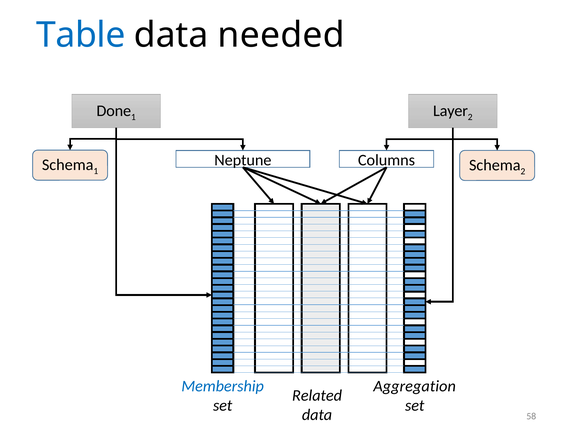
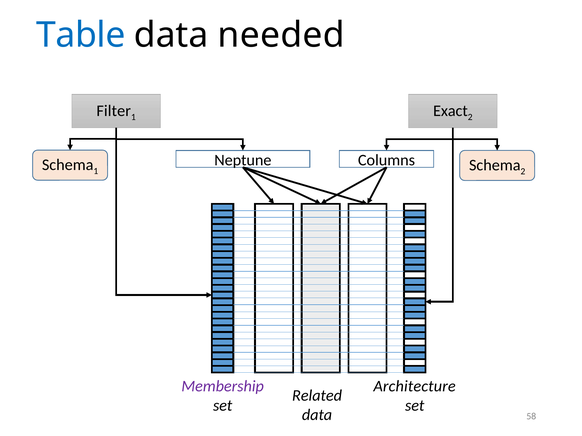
Done: Done -> Filter
Layer: Layer -> Exact
Membership colour: blue -> purple
Aggregation: Aggregation -> Architecture
